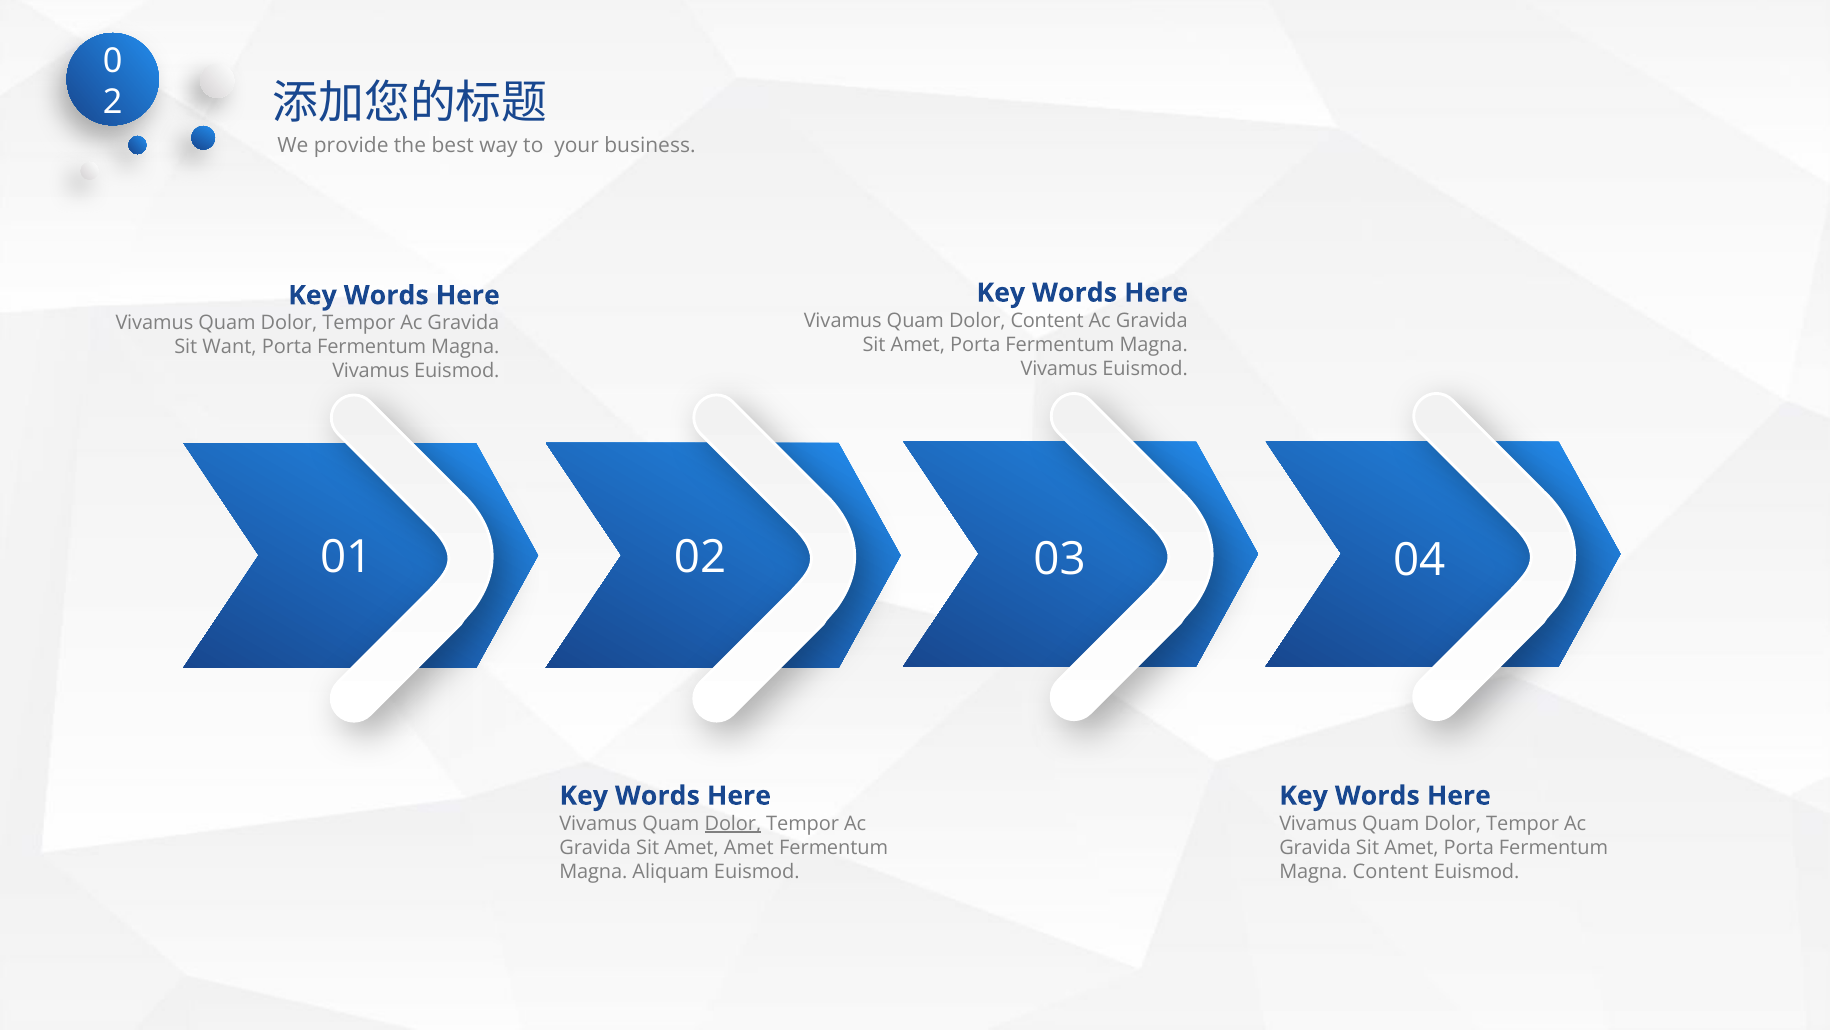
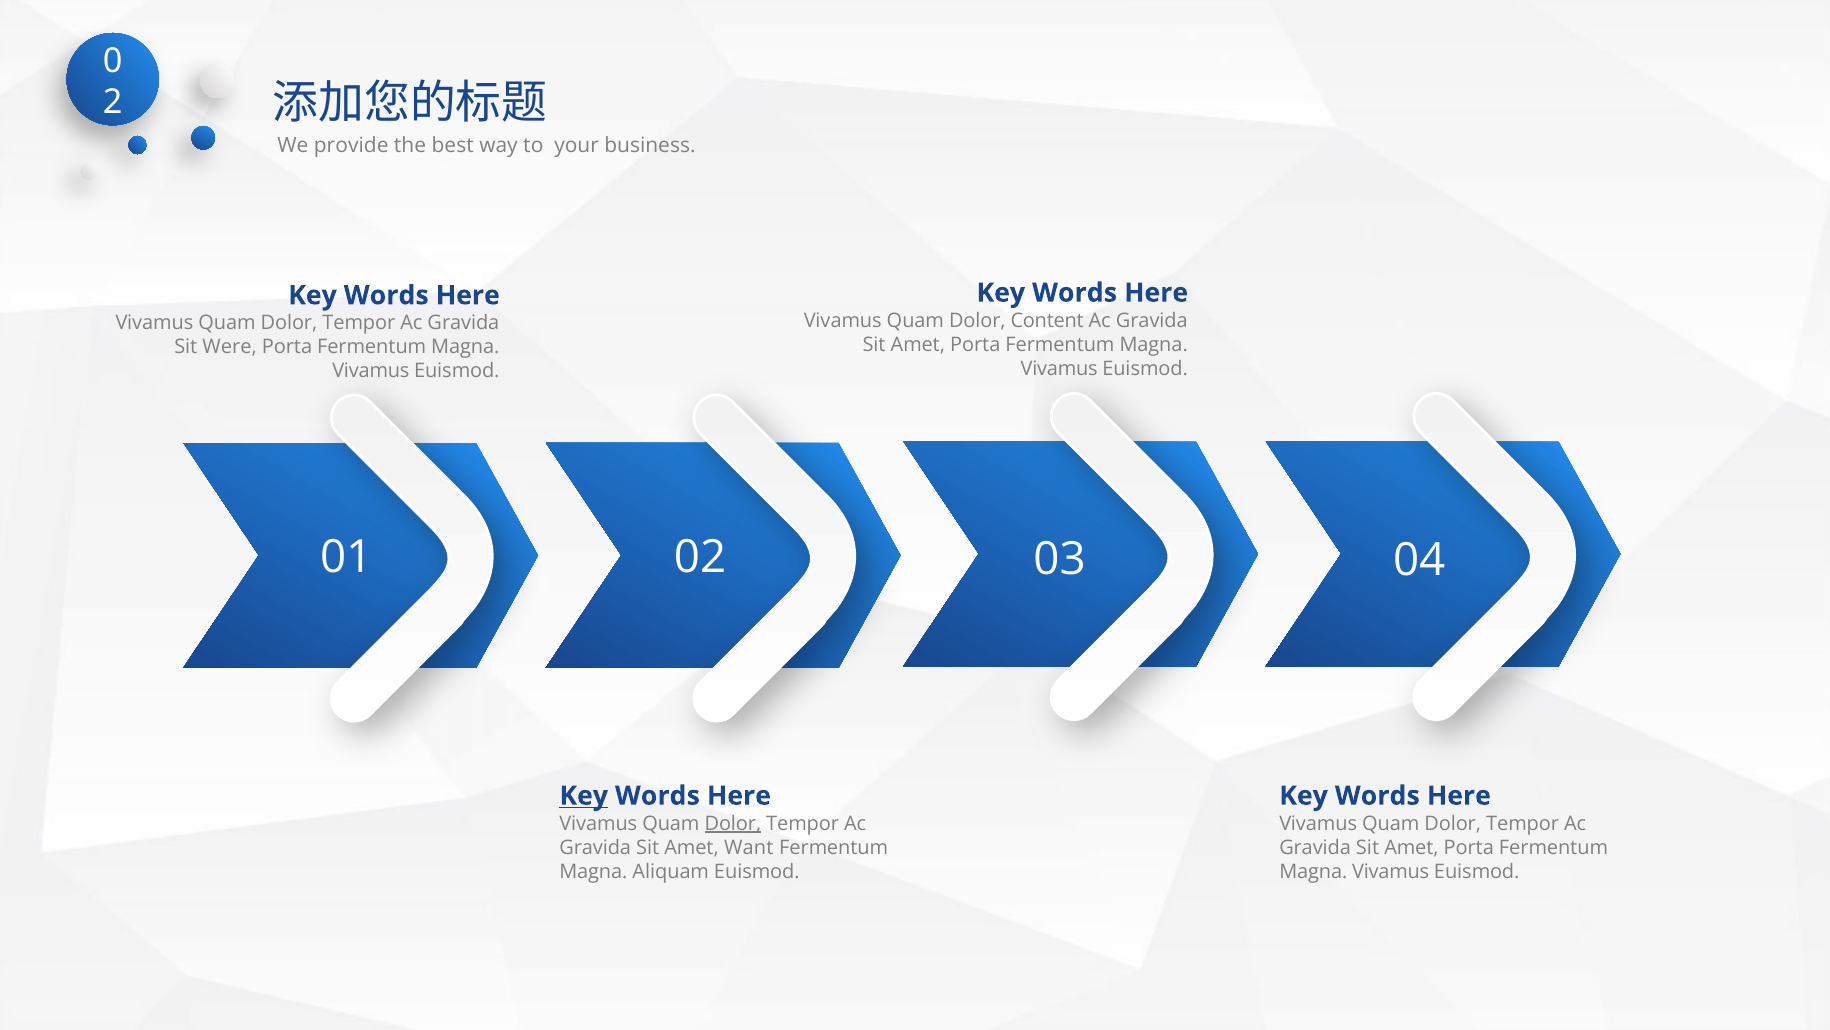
Want: Want -> Were
Key at (584, 795) underline: none -> present
Amet Amet: Amet -> Want
Content at (1391, 871): Content -> Vivamus
